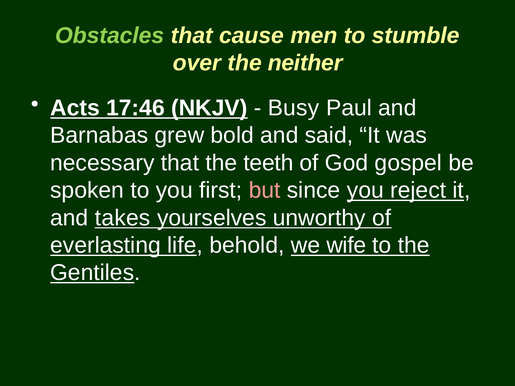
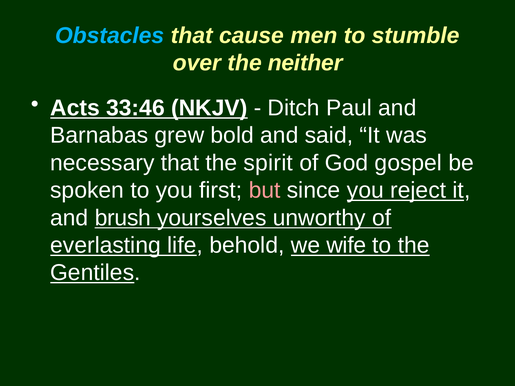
Obstacles colour: light green -> light blue
17:46: 17:46 -> 33:46
Busy: Busy -> Ditch
teeth: teeth -> spirit
takes: takes -> brush
